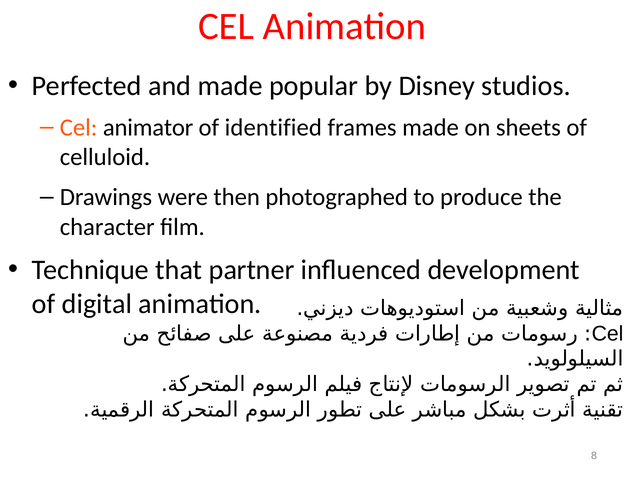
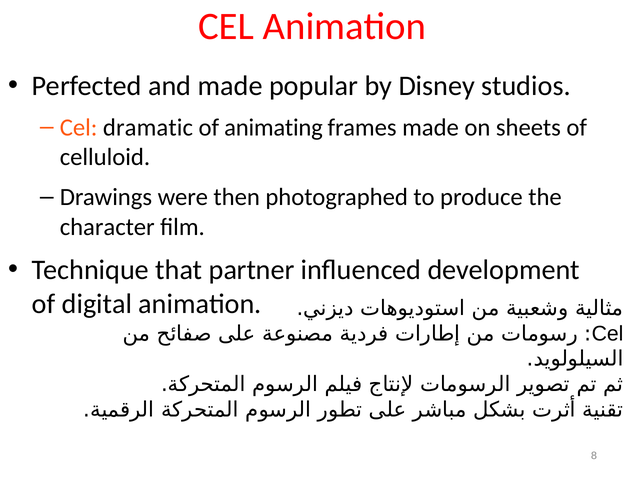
animator: animator -> dramatic
identified: identified -> animating
